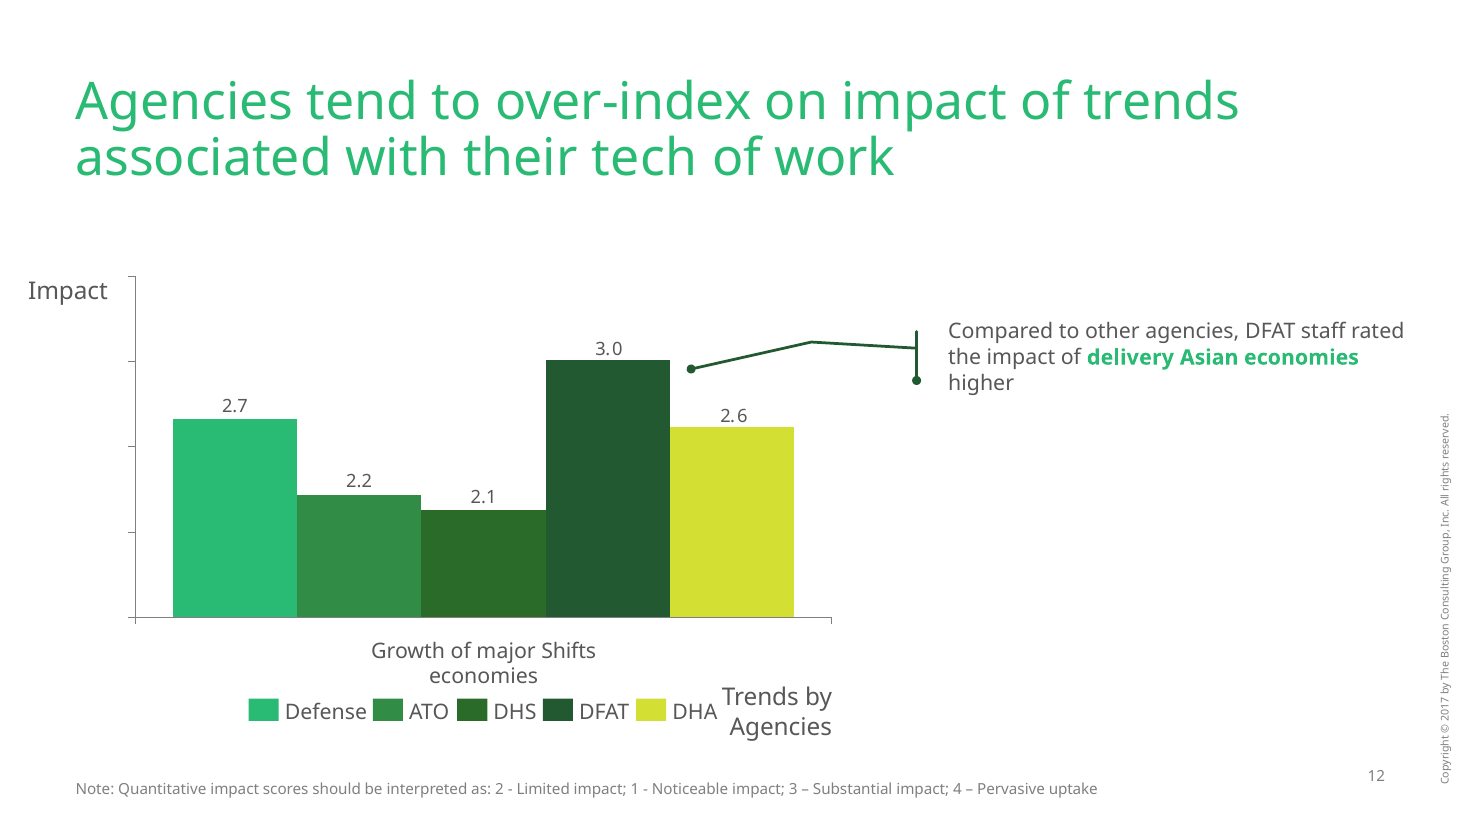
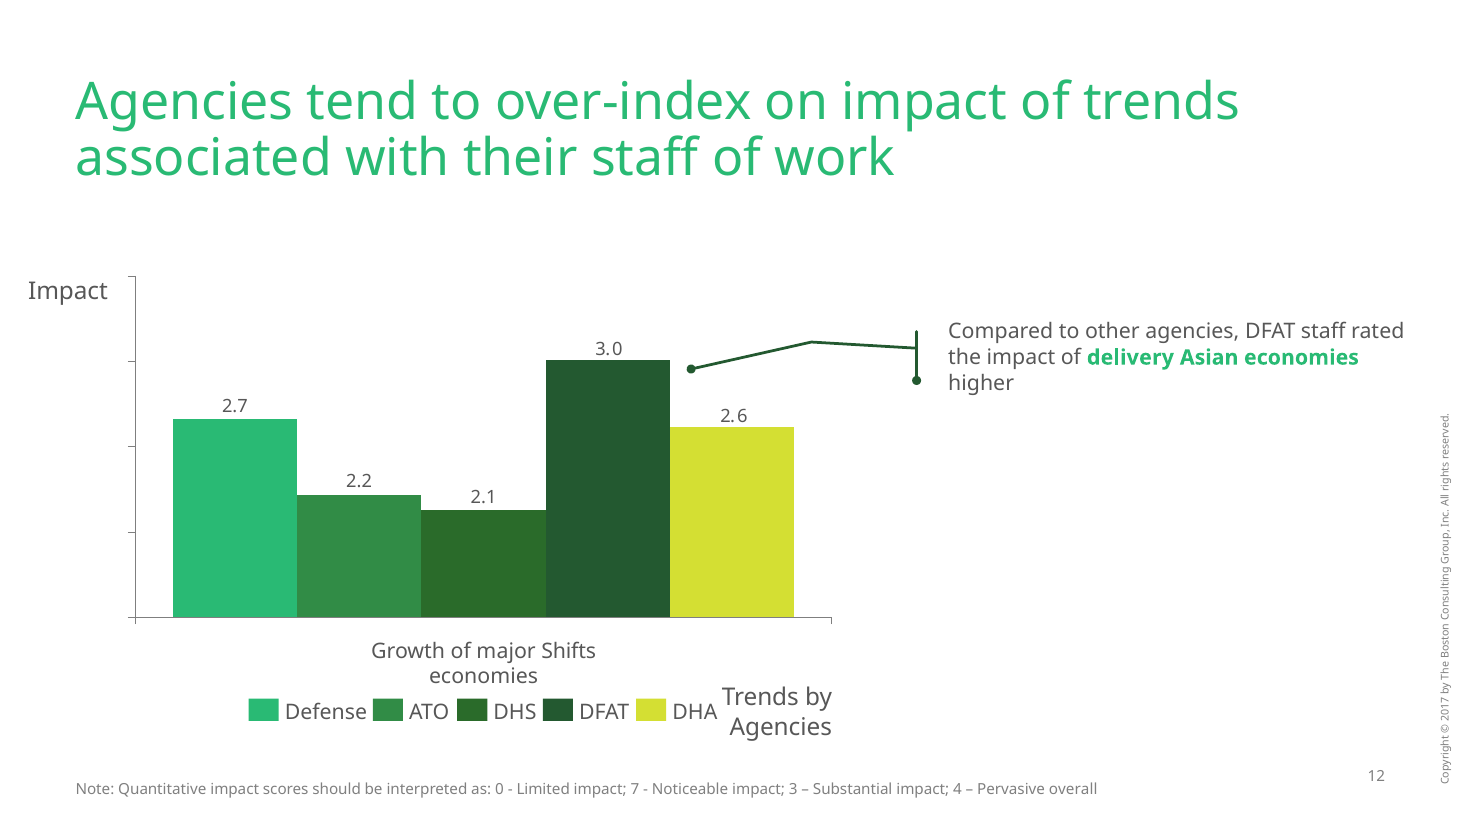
their tech: tech -> staff
as 2: 2 -> 0
impact 1: 1 -> 7
uptake: uptake -> overall
